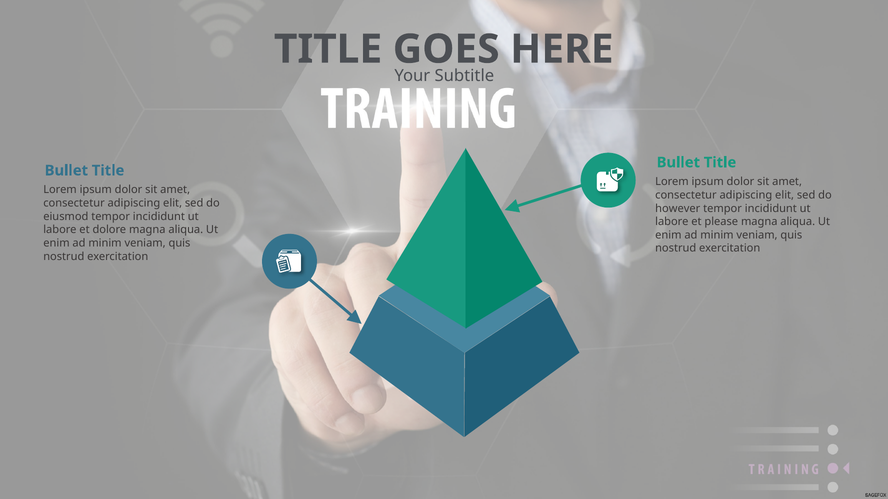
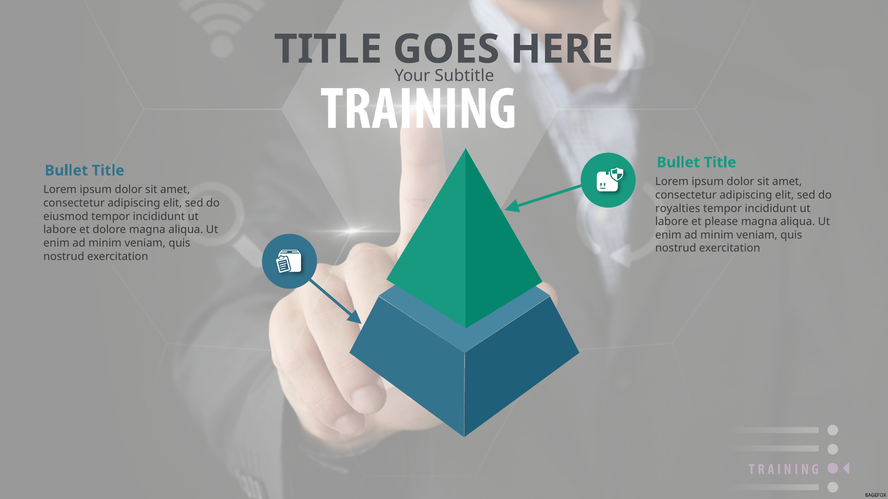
however: however -> royalties
